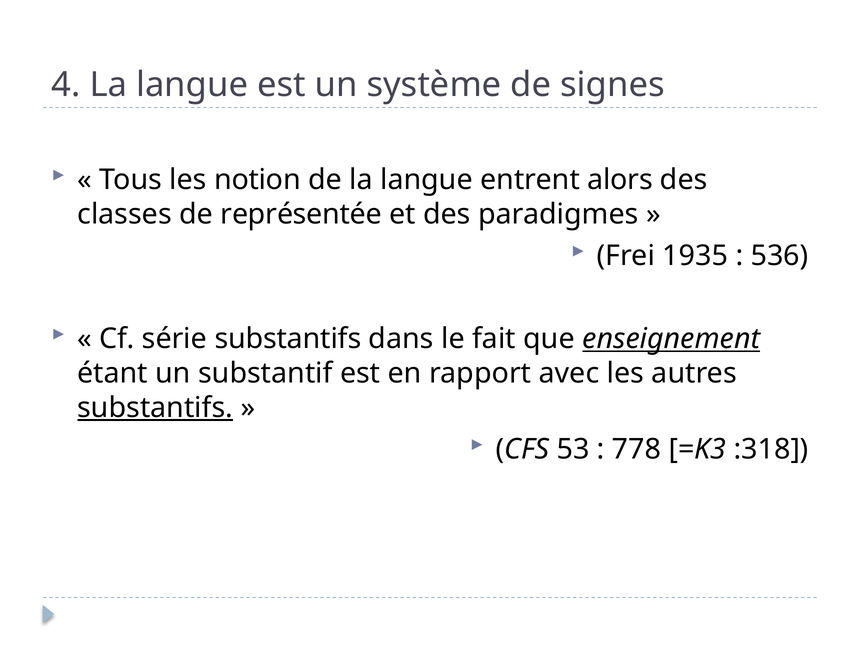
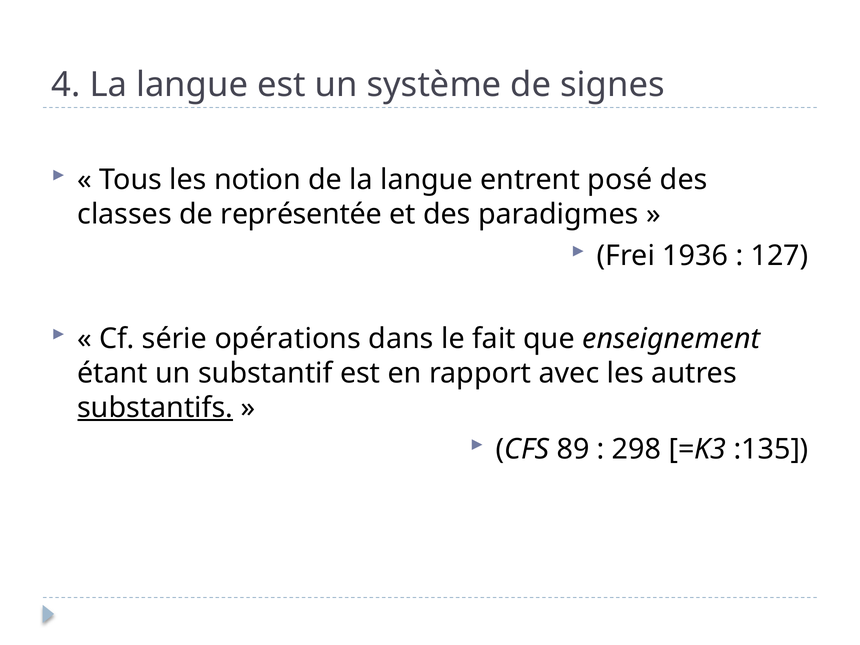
alors: alors -> posé
1935: 1935 -> 1936
536: 536 -> 127
série substantifs: substantifs -> opérations
enseignement underline: present -> none
53: 53 -> 89
778: 778 -> 298
:318: :318 -> :135
